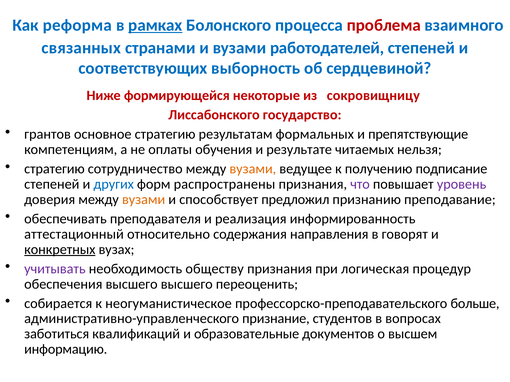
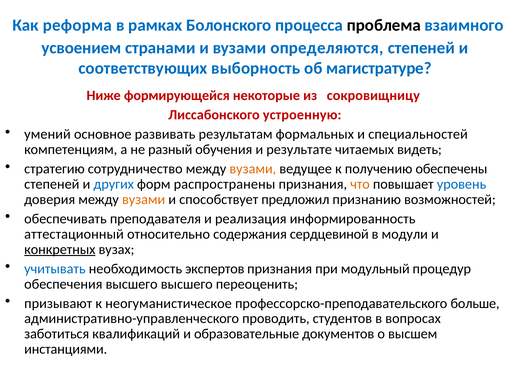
рамках underline: present -> none
проблема colour: red -> black
связанных: связанных -> усвоением
работодателей: работодателей -> определяются
сердцевиной: сердцевиной -> магистратуре
государство: государство -> устроенную
грантов: грантов -> умений
основное стратегию: стратегию -> развивать
препятствующие: препятствующие -> специальностей
оплаты: оплаты -> разный
нельзя: нельзя -> видеть
подписание: подписание -> обеспечены
что colour: purple -> orange
уровень colour: purple -> blue
преподавание: преподавание -> возможностей
направления: направления -> сердцевиной
говорят: говорят -> модули
учитывать colour: purple -> blue
обществу: обществу -> экспертов
логическая: логическая -> модульный
собирается: собирается -> призывают
признание: признание -> проводить
информацию: информацию -> инстанциями
